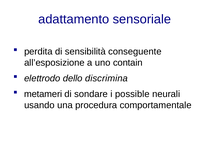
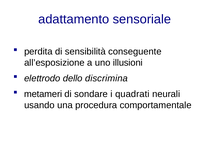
contain: contain -> illusioni
possible: possible -> quadrati
